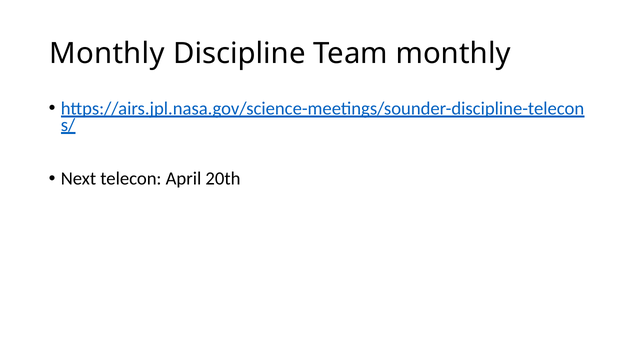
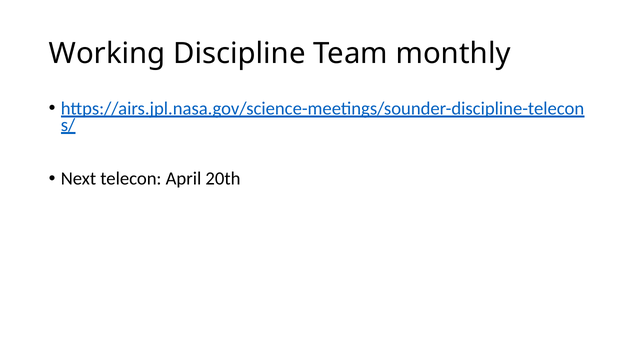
Monthly at (107, 54): Monthly -> Working
